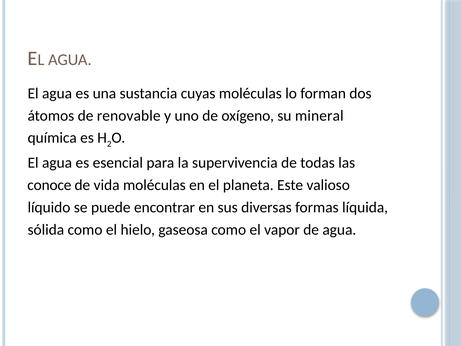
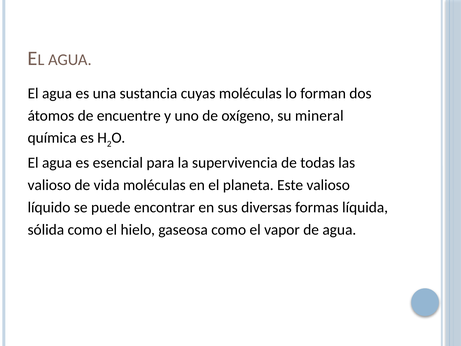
renovable: renovable -> encuentre
conoce at (49, 185): conoce -> valioso
